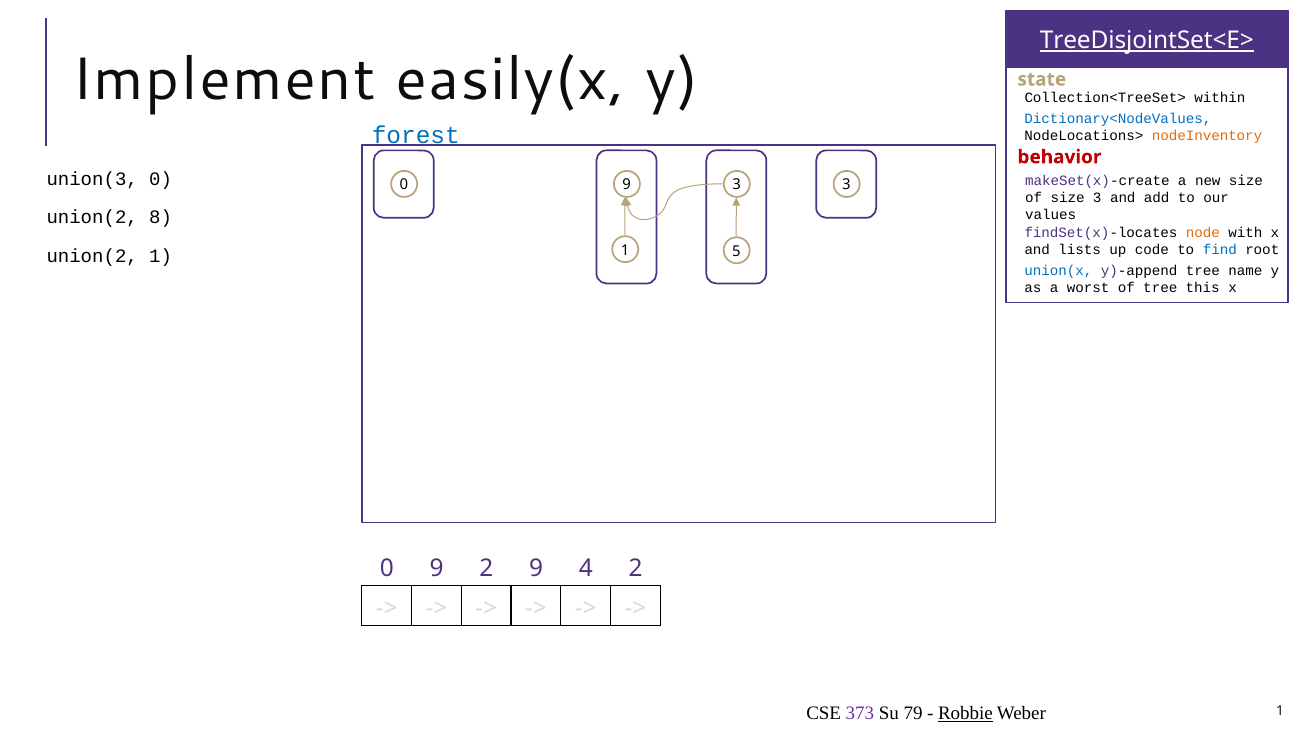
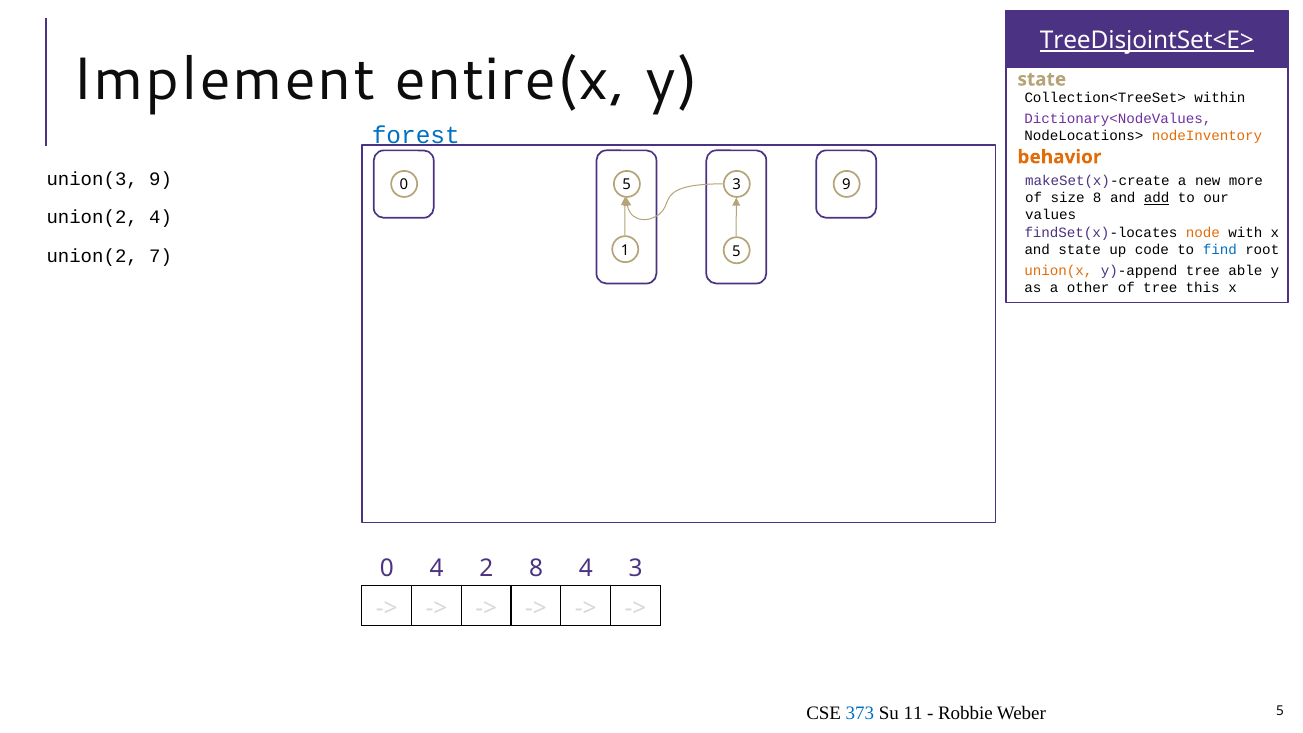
easily(x: easily(x -> entire(x
Dictionary<NodeValues colour: blue -> purple
behavior colour: red -> orange
union(3 0: 0 -> 9
new size: size -> more
9 at (627, 185): 9 -> 5
3 3: 3 -> 9
size 3: 3 -> 8
add underline: none -> present
union(2 8: 8 -> 4
and lists: lists -> state
union(2 1: 1 -> 7
union(x colour: blue -> orange
name: name -> able
worst: worst -> other
9 at (437, 569): 9 -> 4
2 9: 9 -> 8
4 2: 2 -> 3
373 colour: purple -> blue
79: 79 -> 11
Robbie underline: present -> none
Weber 1: 1 -> 5
